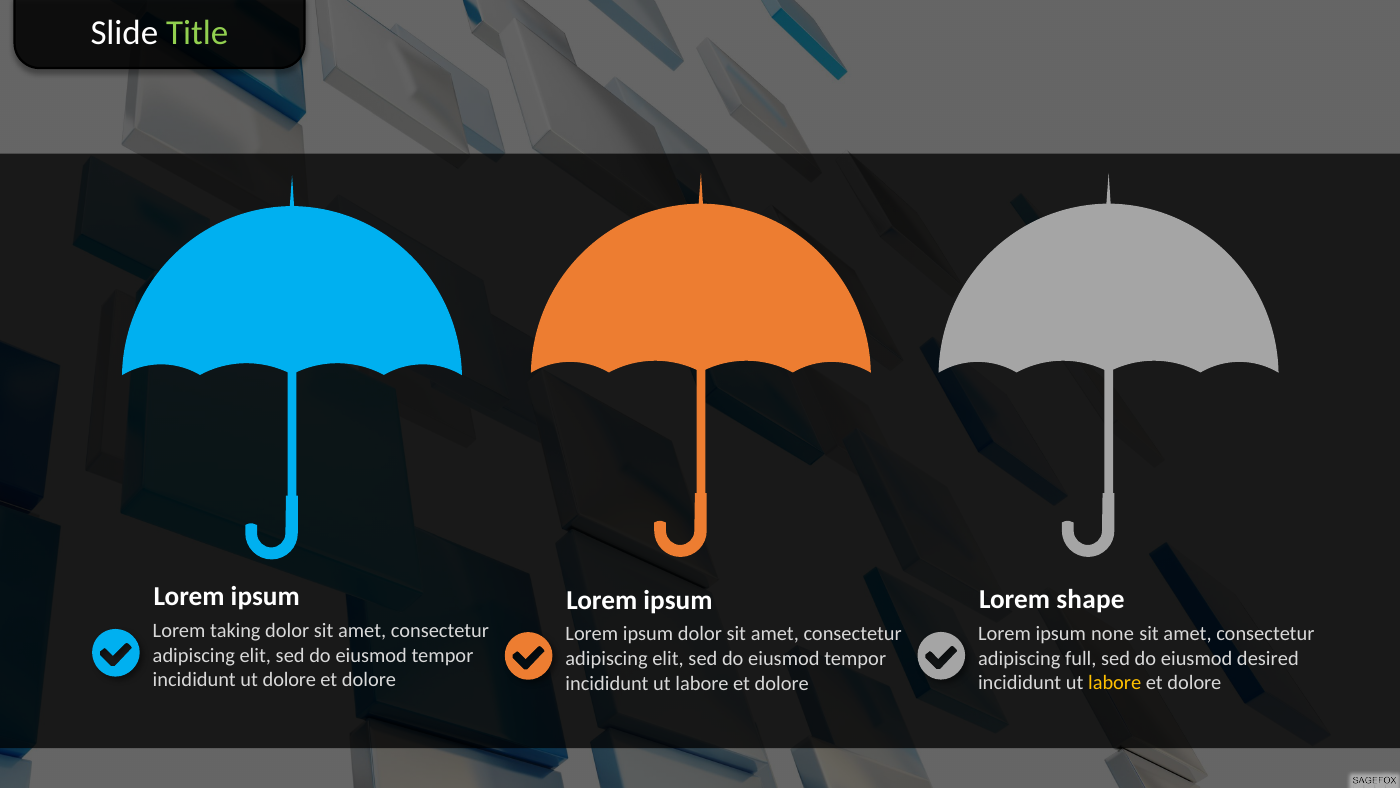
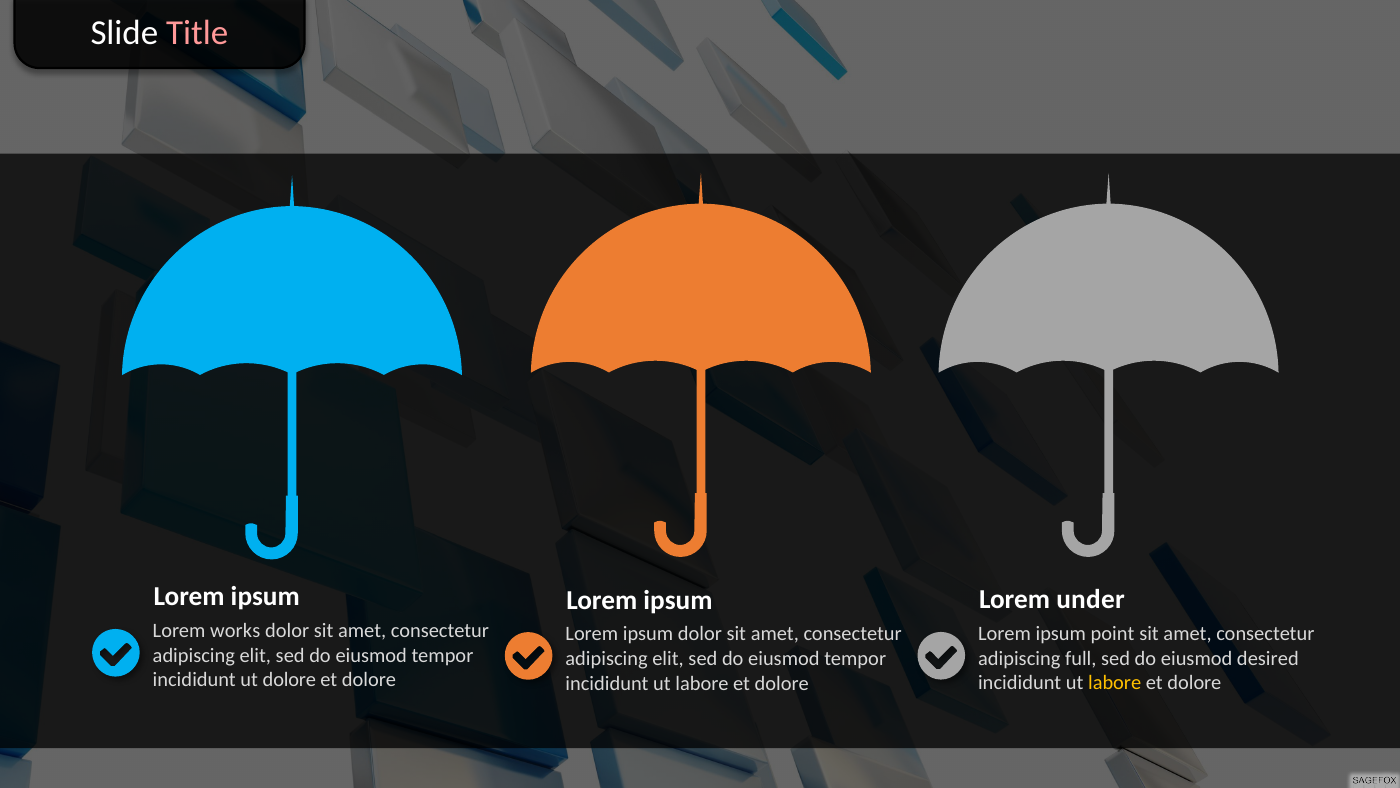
Title colour: light green -> pink
shape: shape -> under
taking: taking -> works
none: none -> point
